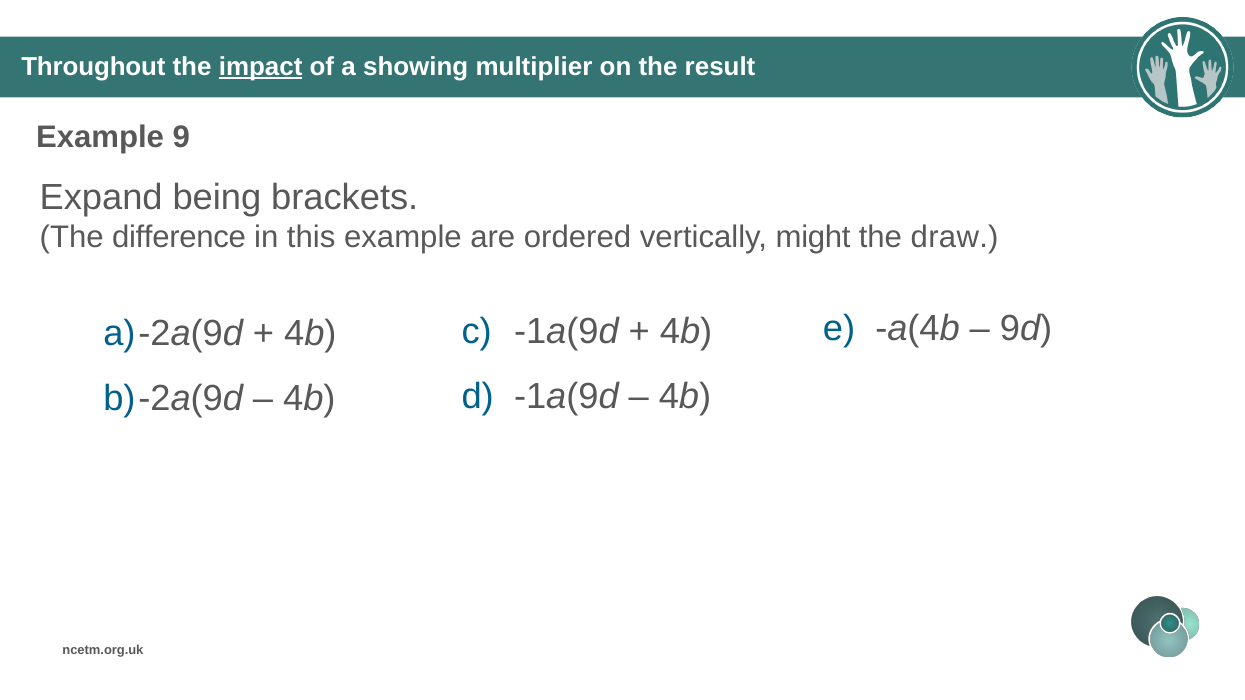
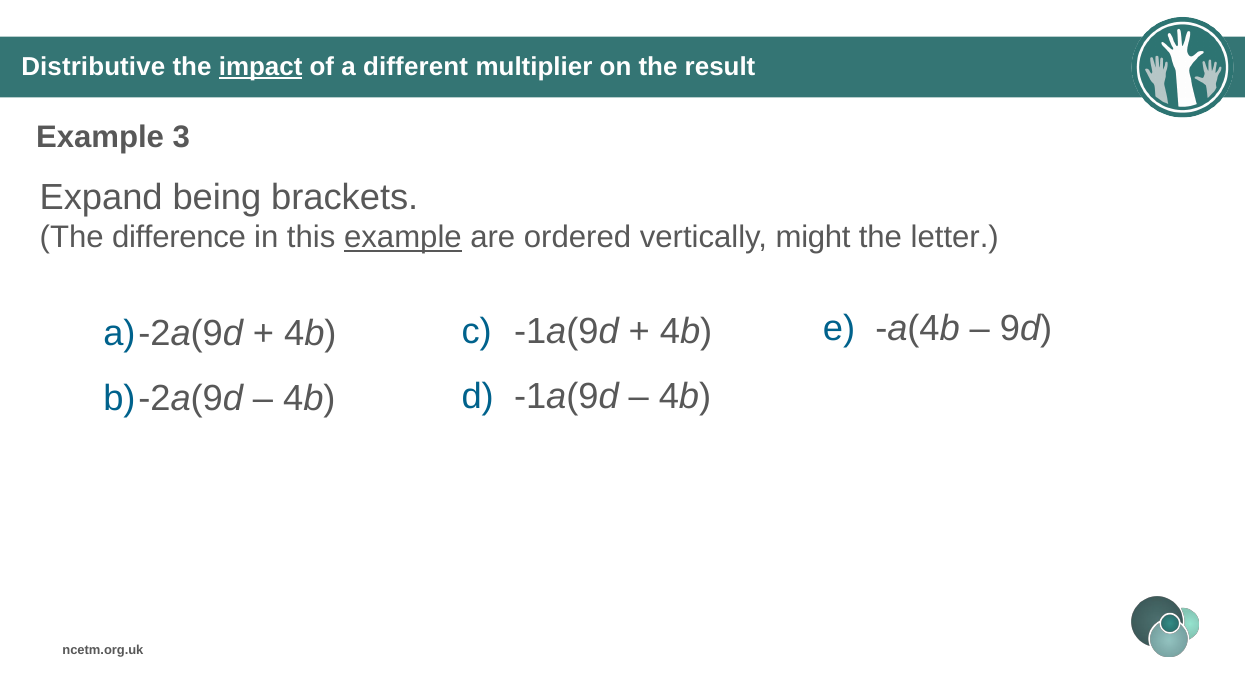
Throughout: Throughout -> Distributive
showing: showing -> different
9: 9 -> 3
example at (403, 238) underline: none -> present
draw: draw -> letter
